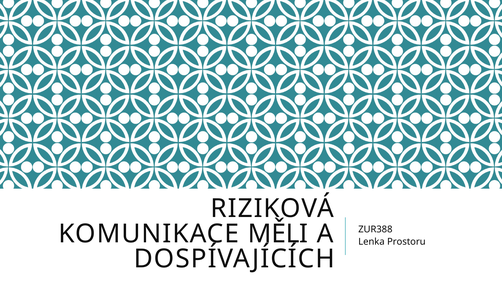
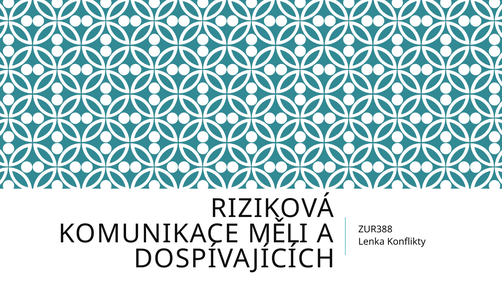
Prostoru: Prostoru -> Konflikty
